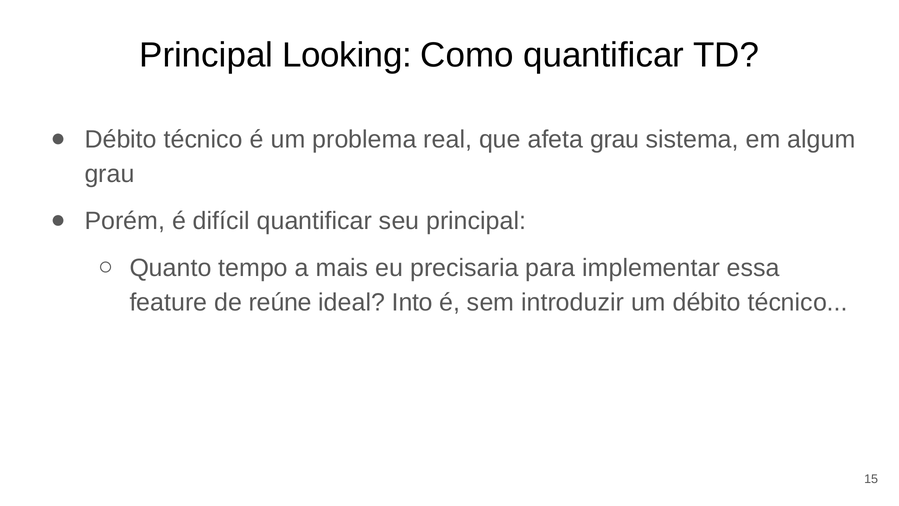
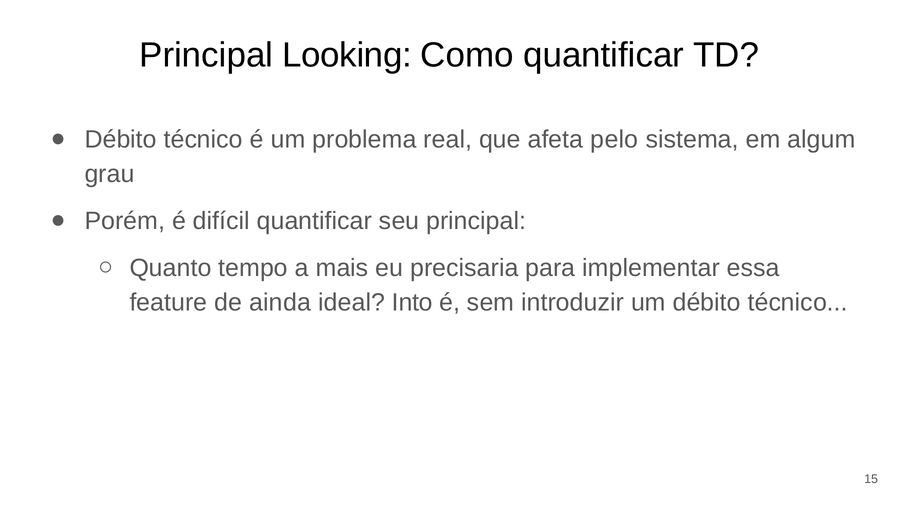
afeta grau: grau -> pelo
reúne: reúne -> ainda
